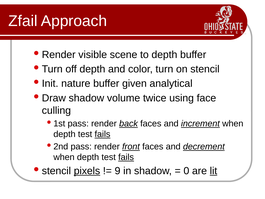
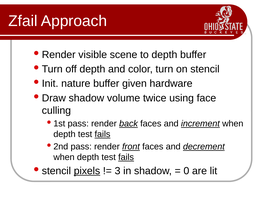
analytical: analytical -> hardware
9: 9 -> 3
lit underline: present -> none
